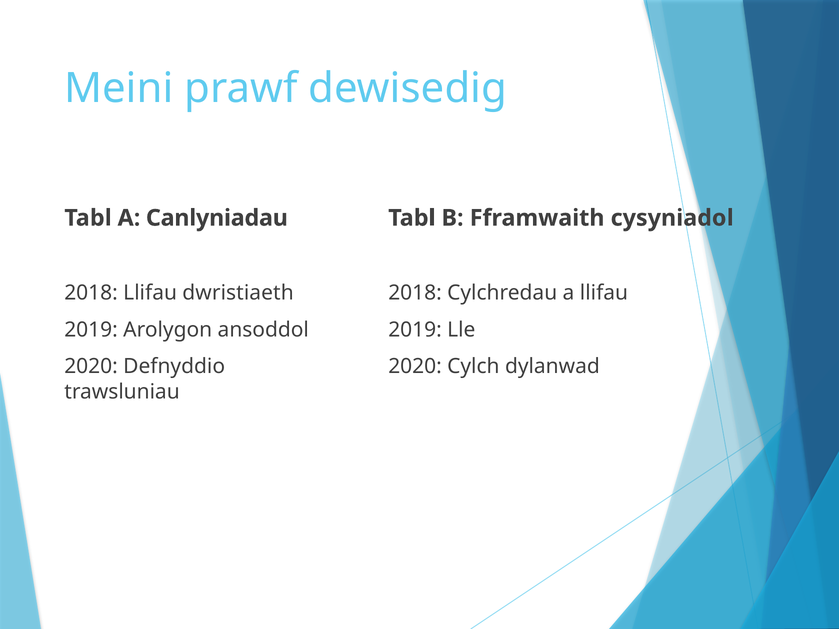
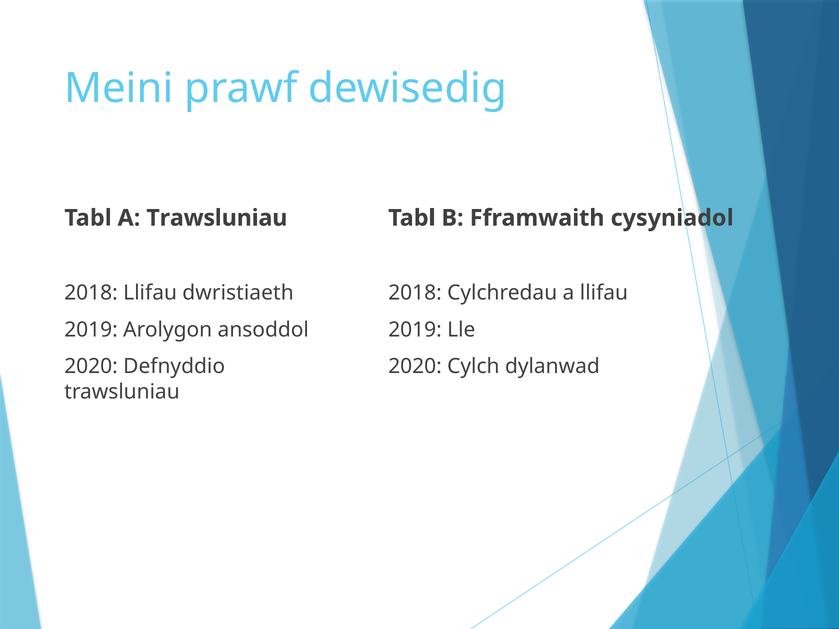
A Canlyniadau: Canlyniadau -> Trawsluniau
